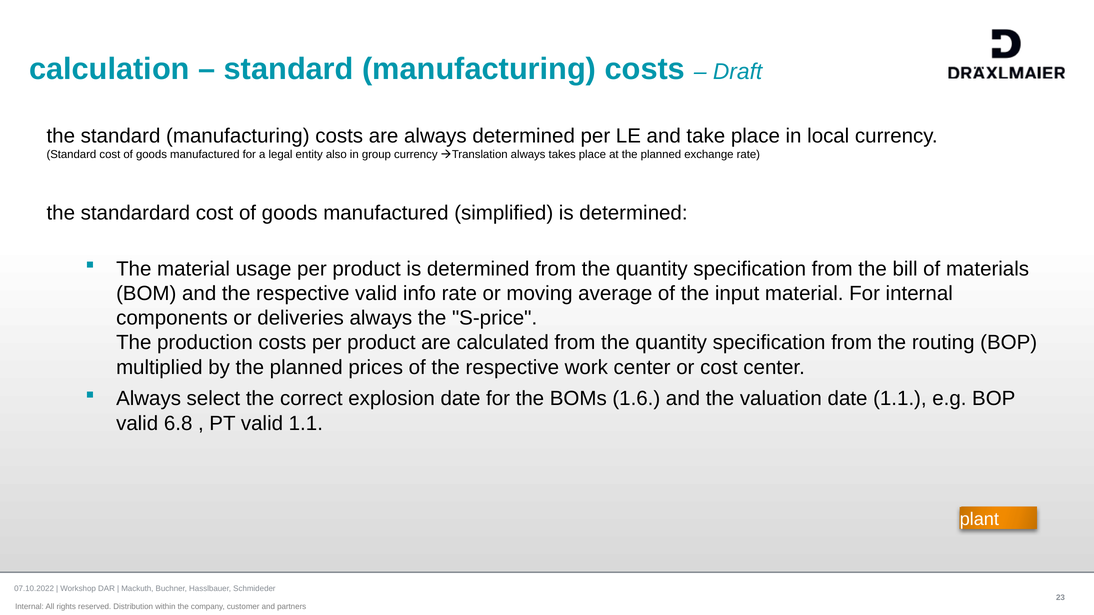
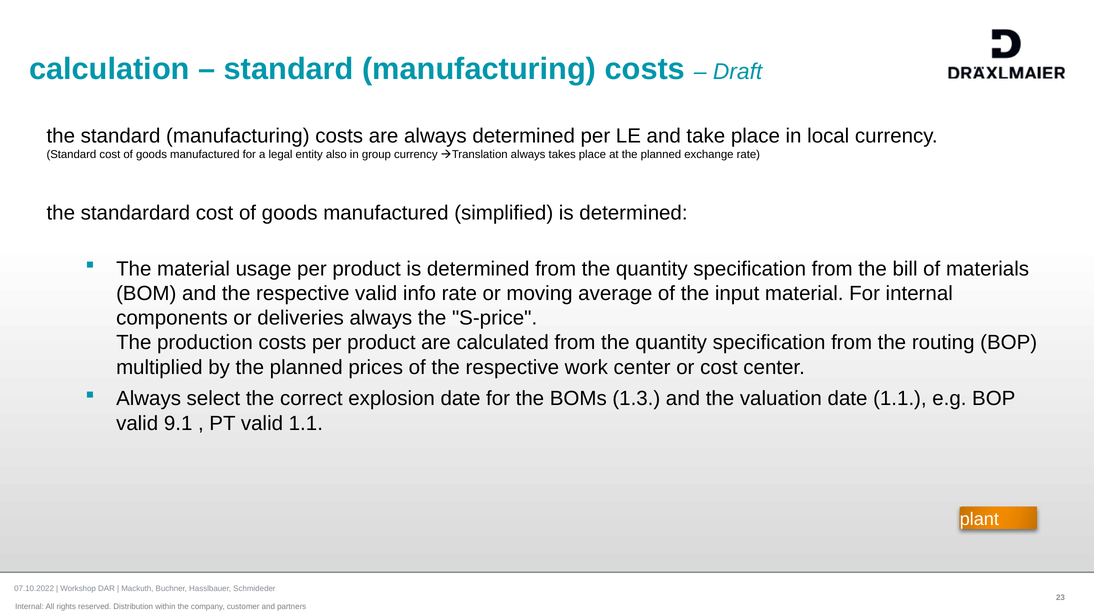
1.6: 1.6 -> 1.3
6.8: 6.8 -> 9.1
